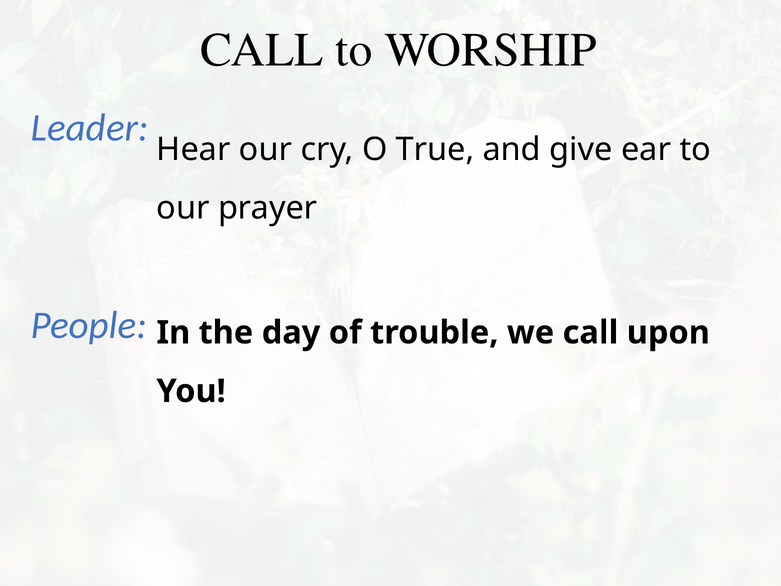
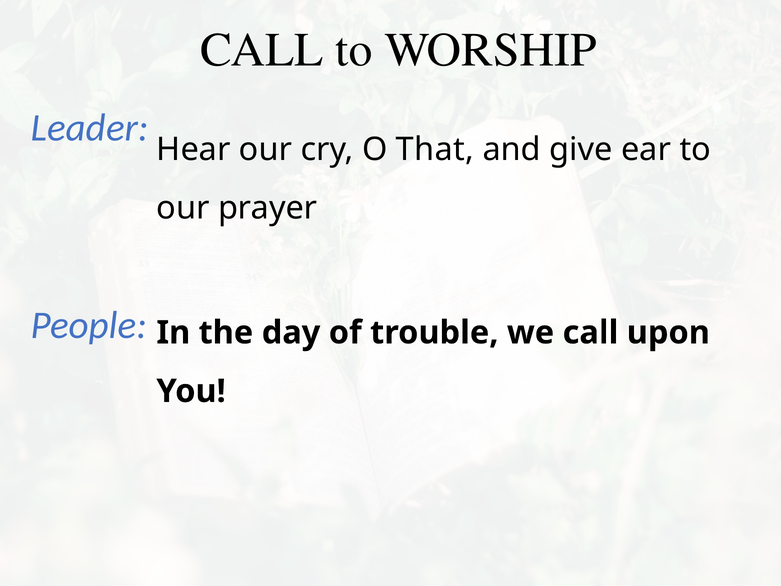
True: True -> That
